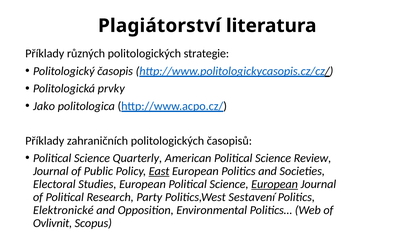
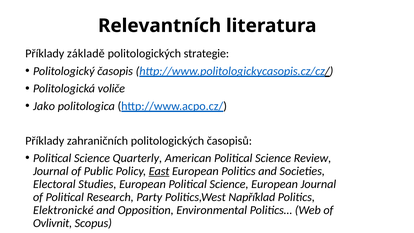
Plagiátorství: Plagiátorství -> Relevantních
různých: různých -> základě
prvky: prvky -> voliče
European at (275, 184) underline: present -> none
Sestavení: Sestavení -> Například
